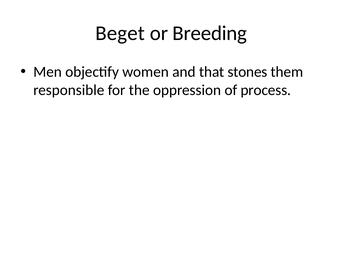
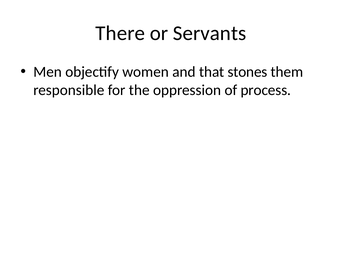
Beget: Beget -> There
Breeding: Breeding -> Servants
